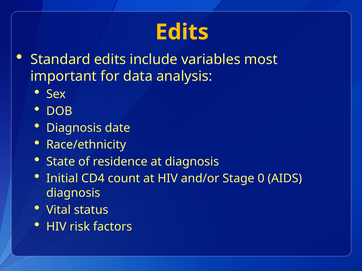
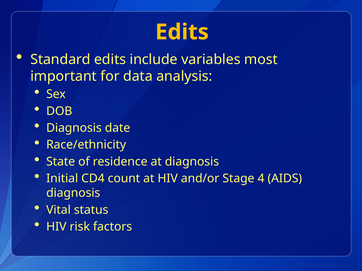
0: 0 -> 4
